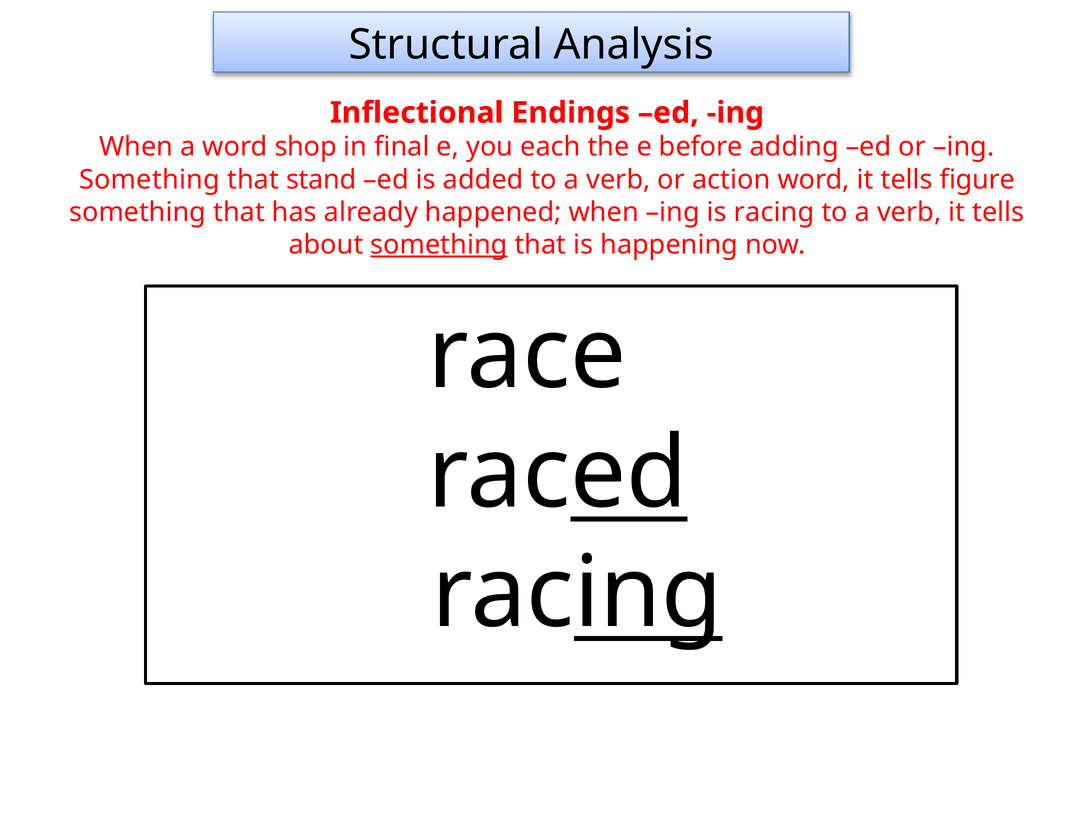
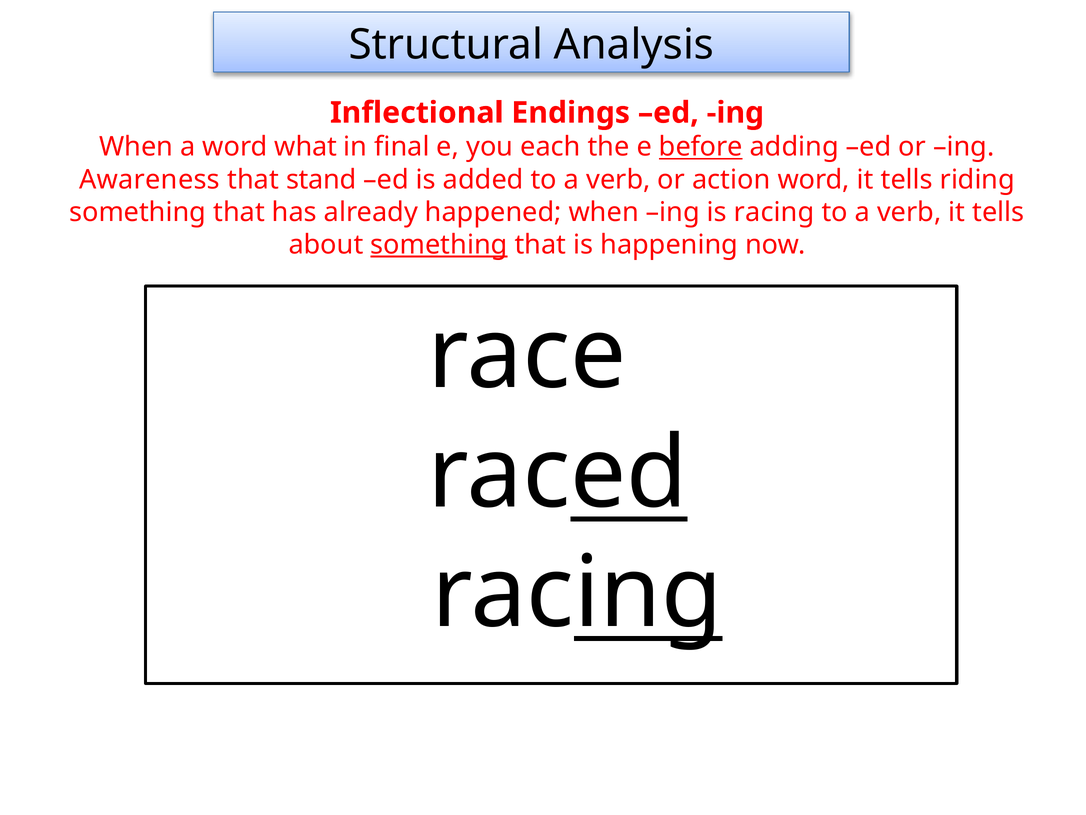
shop: shop -> what
before underline: none -> present
Something at (150, 179): Something -> Awareness
figure: figure -> riding
